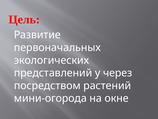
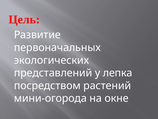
через: через -> лепка
